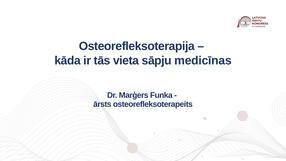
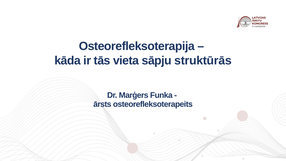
medicīnas: medicīnas -> struktūrās
